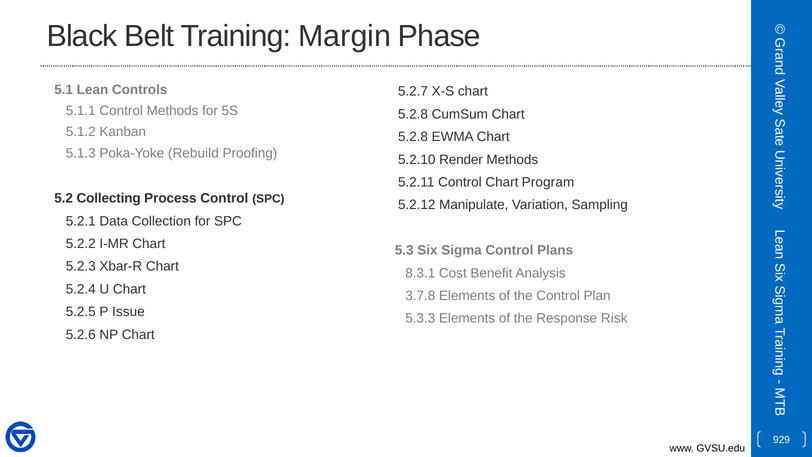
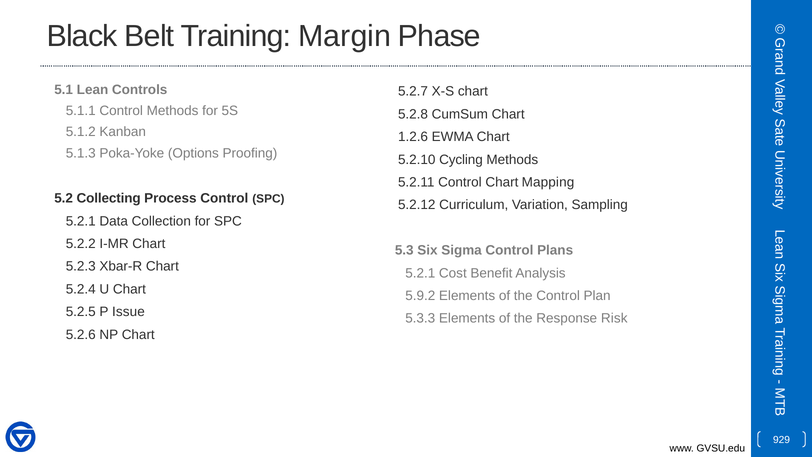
5.2.8 at (413, 137): 5.2.8 -> 1.2.6
Rebuild: Rebuild -> Options
Render: Render -> Cycling
Program: Program -> Mapping
Manipulate: Manipulate -> Curriculum
8.3.1 at (420, 273): 8.3.1 -> 5.2.1
3.7.8: 3.7.8 -> 5.9.2
